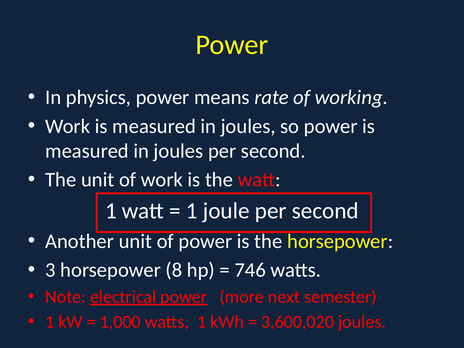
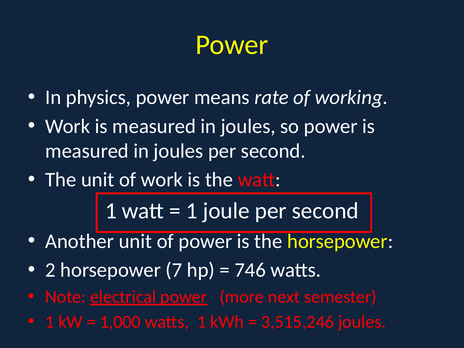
3: 3 -> 2
8: 8 -> 7
3,600,020: 3,600,020 -> 3,515,246
